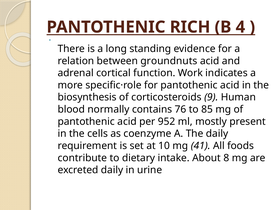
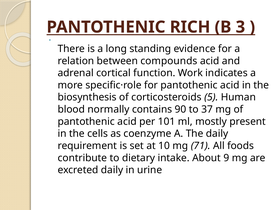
4: 4 -> 3
groundnuts: groundnuts -> compounds
9: 9 -> 5
76: 76 -> 90
85: 85 -> 37
952: 952 -> 101
41: 41 -> 71
8: 8 -> 9
